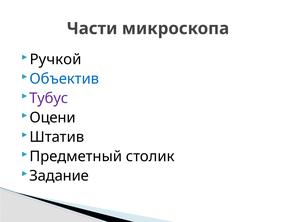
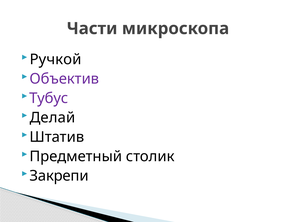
Объектив colour: blue -> purple
Оцени: Оцени -> Делай
Задание: Задание -> Закрепи
